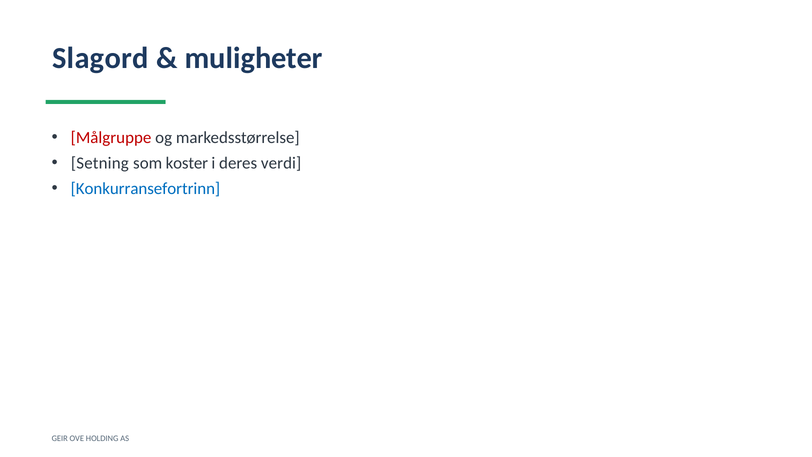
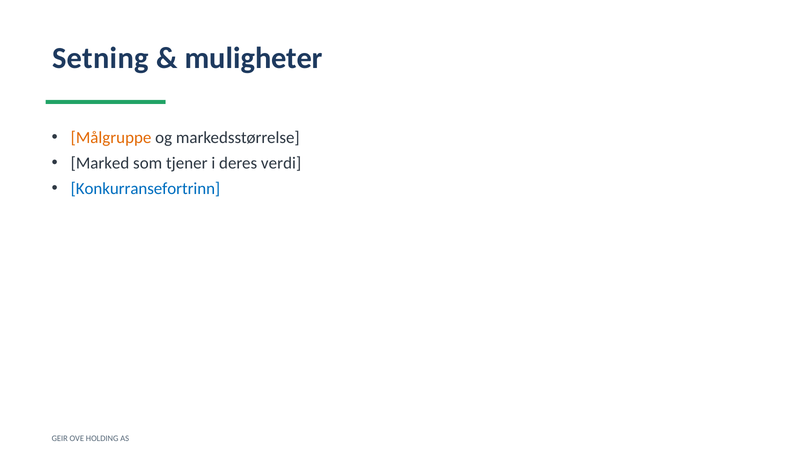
Slagord: Slagord -> Setning
Målgruppe colour: red -> orange
Setning: Setning -> Marked
koster: koster -> tjener
